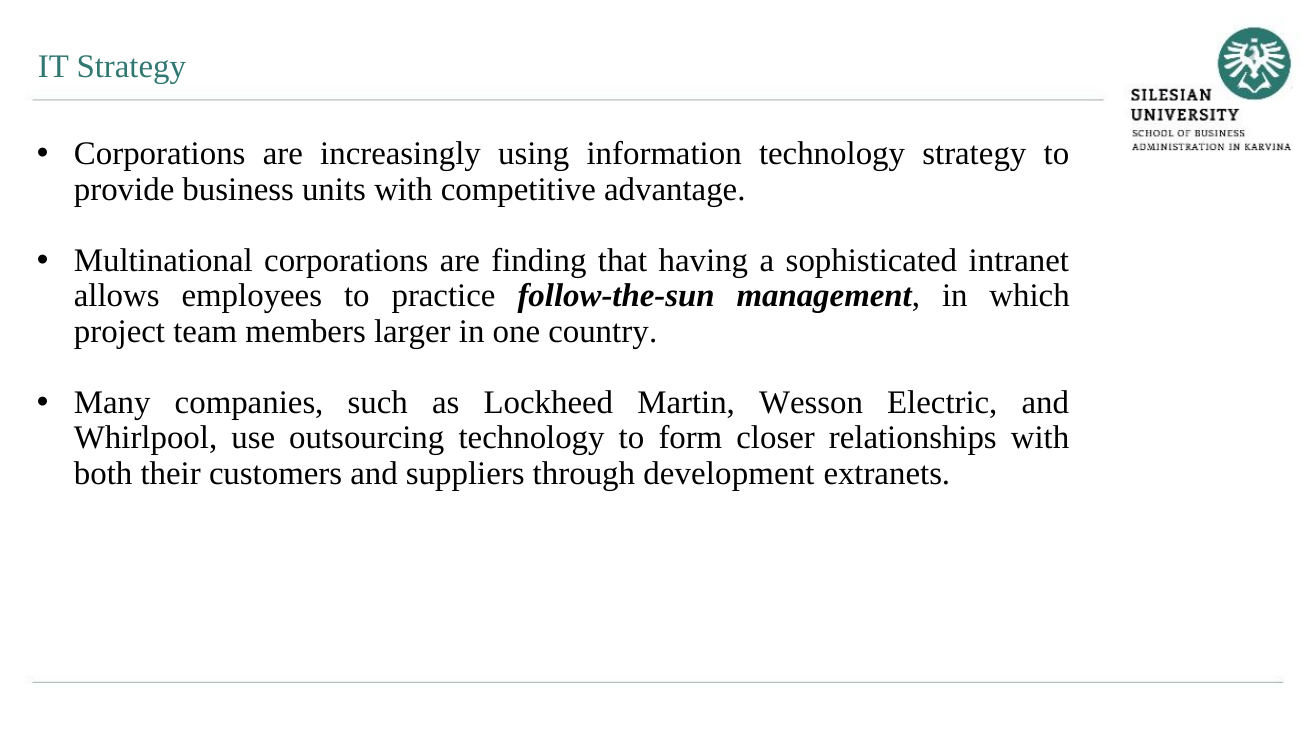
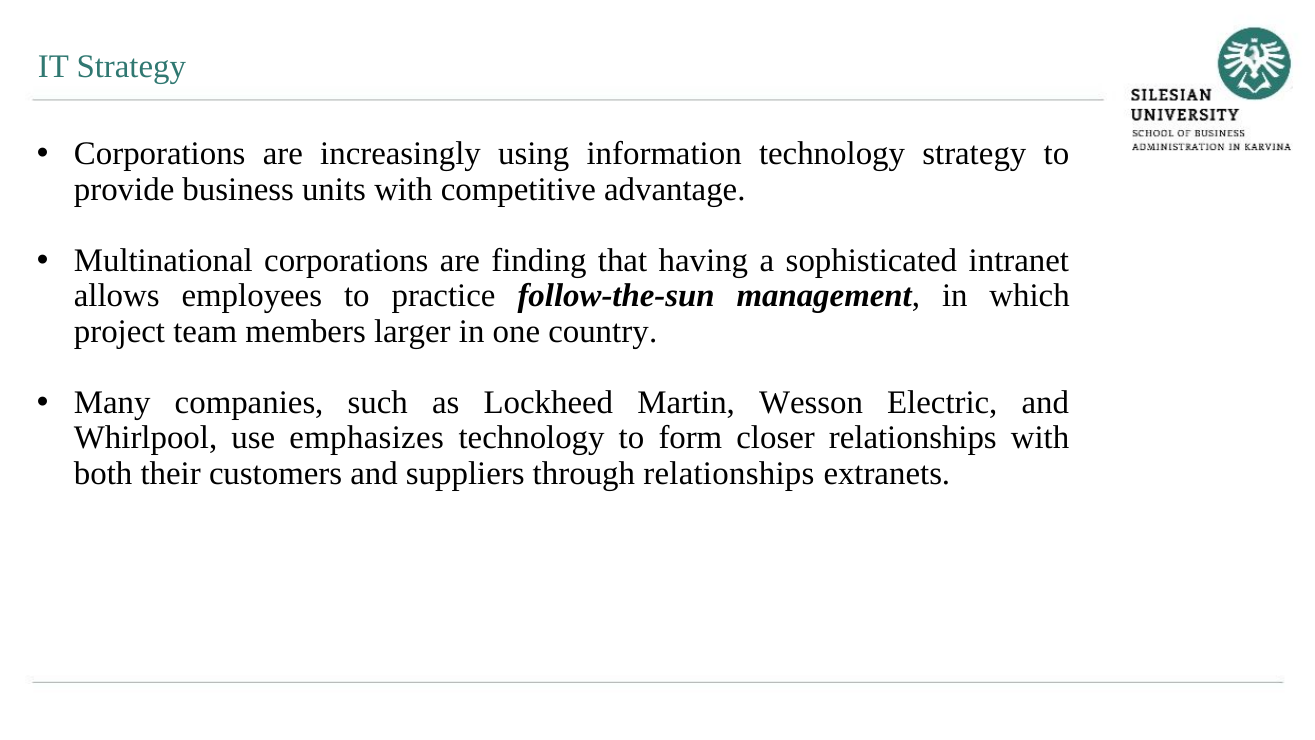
outsourcing: outsourcing -> emphasizes
through development: development -> relationships
